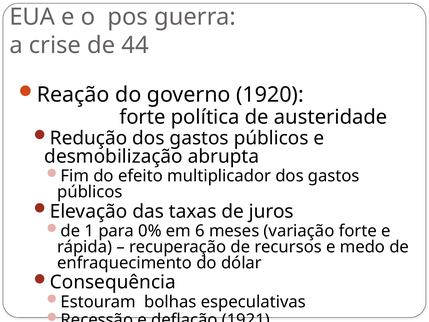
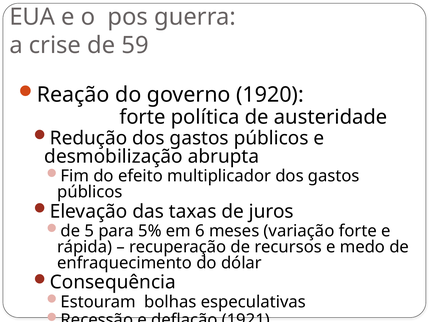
44: 44 -> 59
1: 1 -> 5
0%: 0% -> 5%
